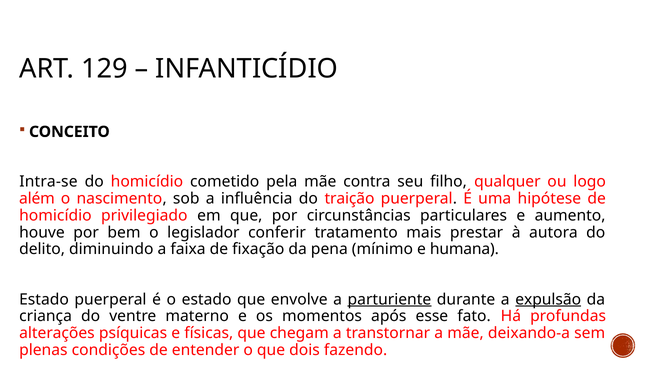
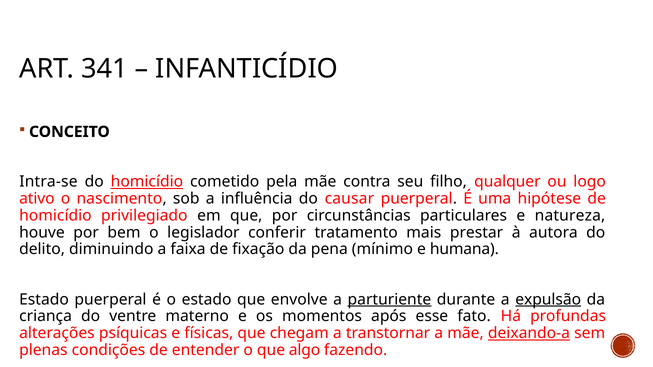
129: 129 -> 341
homicídio at (147, 182) underline: none -> present
além: além -> ativo
traição: traição -> causar
aumento: aumento -> natureza
deixando-a underline: none -> present
dois: dois -> algo
